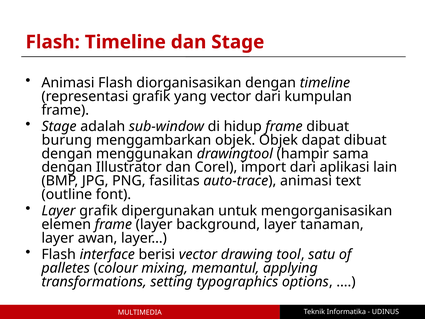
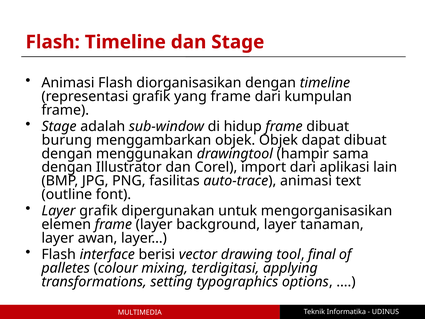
yang vector: vector -> frame
satu: satu -> final
memantul: memantul -> terdigitasi
